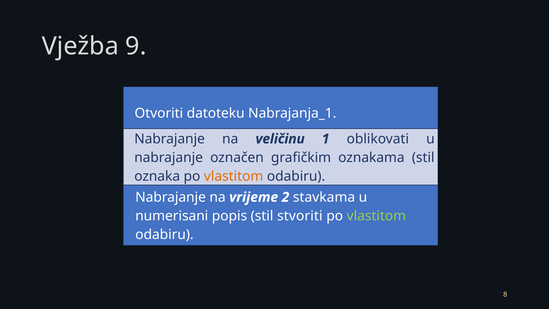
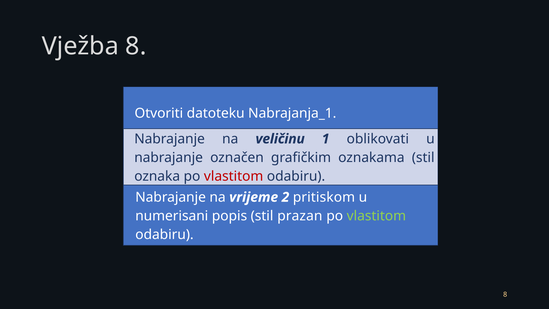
Vježba 9: 9 -> 8
vlastitom at (234, 176) colour: orange -> red
stavkama: stavkama -> pritiskom
stvoriti: stvoriti -> prazan
